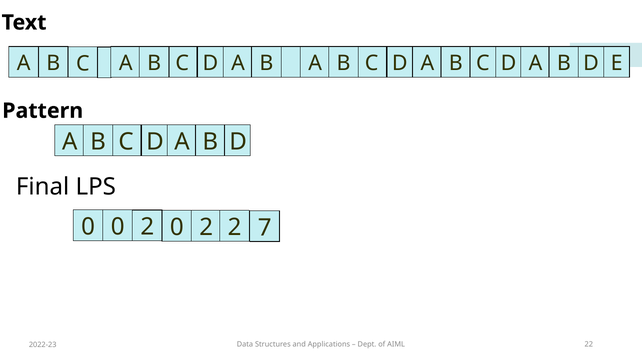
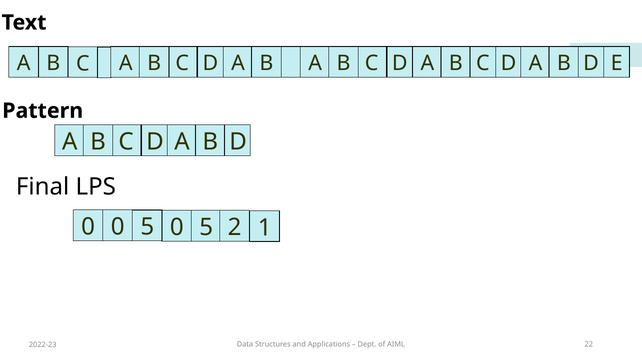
0 0 2: 2 -> 5
2 at (206, 227): 2 -> 5
7: 7 -> 1
